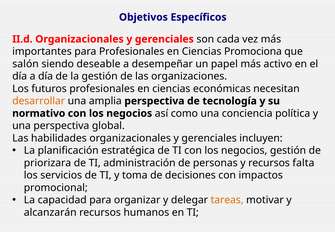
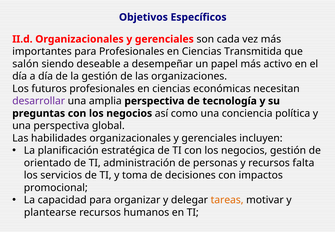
Promociona: Promociona -> Transmitida
desarrollar colour: orange -> purple
normativo: normativo -> preguntas
priorizara: priorizara -> orientado
alcanzarán: alcanzarán -> plantearse
